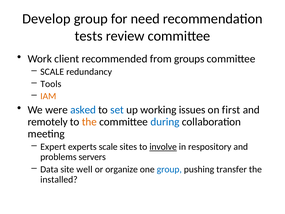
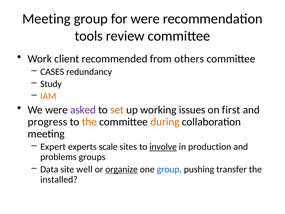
Develop at (46, 19): Develop -> Meeting
for need: need -> were
tests: tests -> tools
groups: groups -> others
SCALE at (52, 72): SCALE -> CASES
Tools: Tools -> Study
asked colour: blue -> purple
set colour: blue -> orange
remotely: remotely -> progress
during colour: blue -> orange
respository: respository -> production
servers: servers -> groups
organize underline: none -> present
